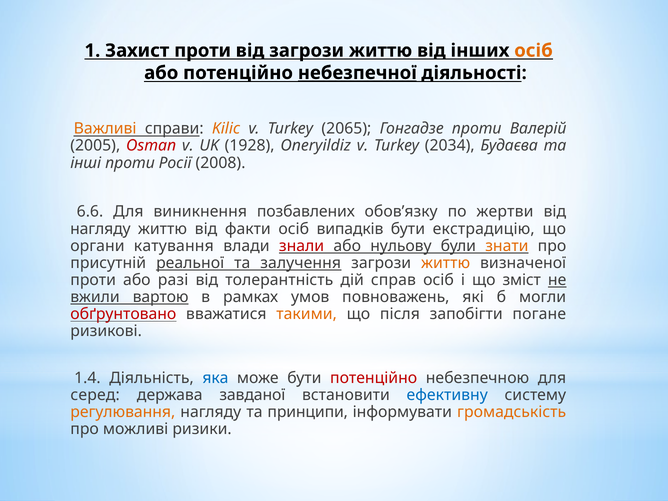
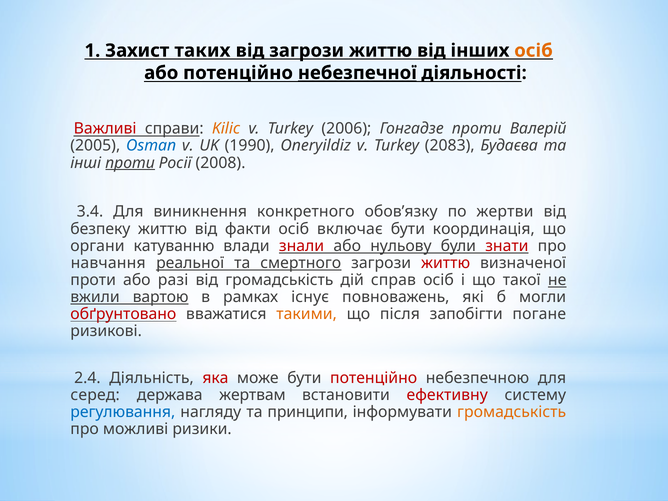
Захист проти: проти -> таких
Важливі colour: orange -> red
2065: 2065 -> 2006
Osman colour: red -> blue
1928: 1928 -> 1990
2034: 2034 -> 2083
проти at (130, 163) underline: none -> present
6.6: 6.6 -> 3.4
позбавлених: позбавлених -> конкретного
нагляду at (100, 229): нагляду -> безпеку
випадків: випадків -> включає
екстрадицію: екстрадицію -> координація
катування: катування -> катуванню
знати colour: orange -> red
присутній: присутній -> навчання
залучення: залучення -> смертного
життю at (446, 263) colour: orange -> red
від толерантність: толерантність -> громадськість
зміст: зміст -> такої
умов: умов -> існує
1.4: 1.4 -> 2.4
яка colour: blue -> red
завданої: завданої -> жертвам
ефективну colour: blue -> red
регулювання colour: orange -> blue
